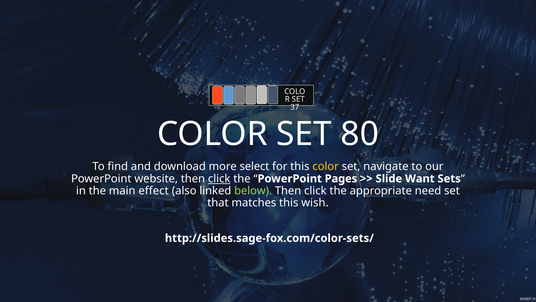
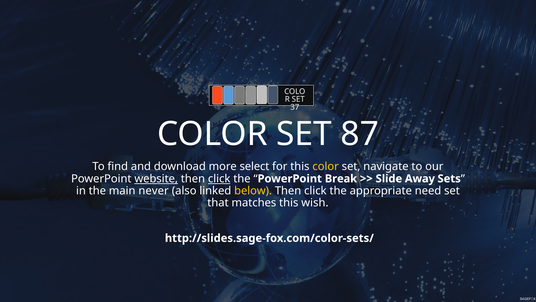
80: 80 -> 87
website underline: none -> present
Pages: Pages -> Break
Want: Want -> Away
effect: effect -> never
below colour: light green -> yellow
